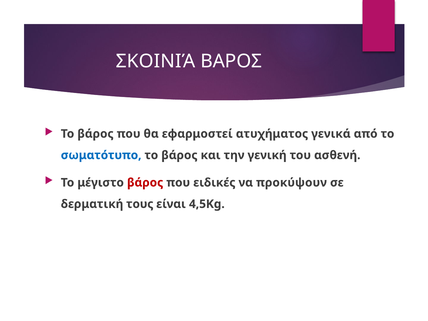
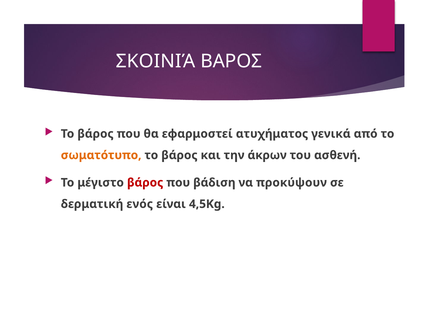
σωματότυπο colour: blue -> orange
γενική: γενική -> άκρων
ειδικές: ειδικές -> βάδιση
τους: τους -> ενός
